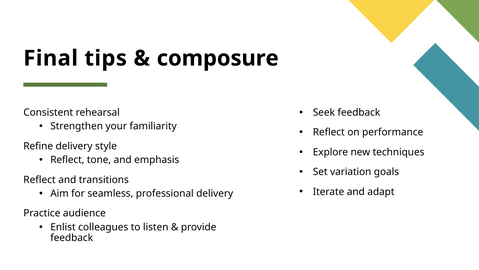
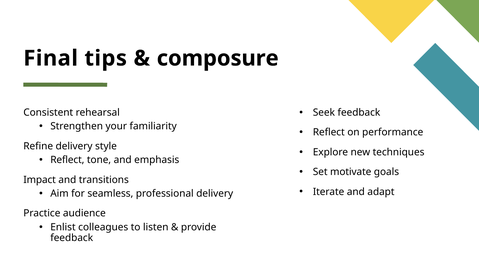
variation: variation -> motivate
Reflect at (40, 179): Reflect -> Impact
